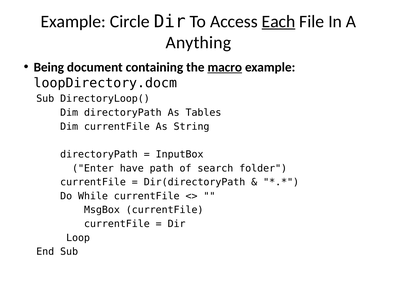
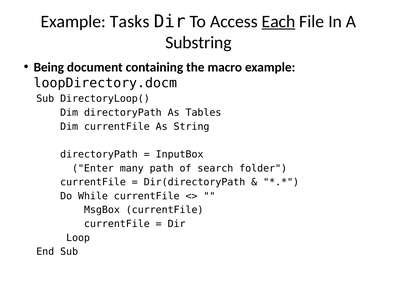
Circle: Circle -> Tasks
Anything: Anything -> Substring
macro underline: present -> none
have: have -> many
